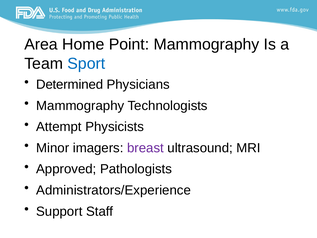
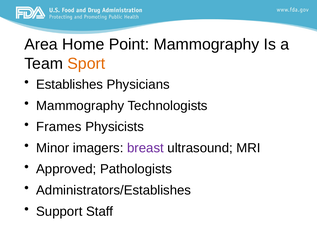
Sport colour: blue -> orange
Determined: Determined -> Establishes
Attempt: Attempt -> Frames
Administrators/Experience: Administrators/Experience -> Administrators/Establishes
